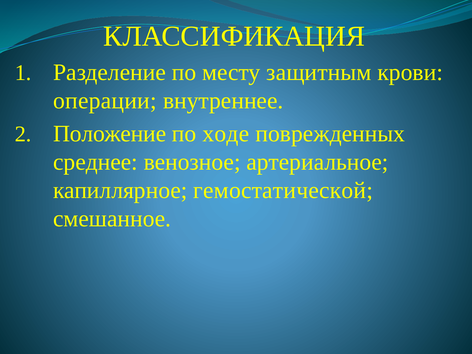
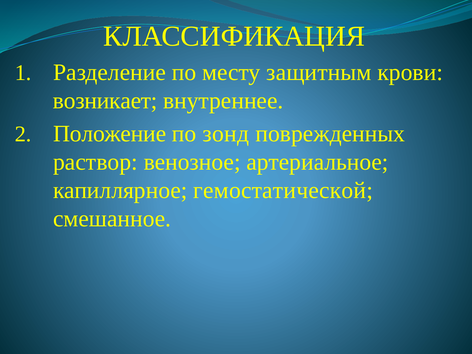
операции: операции -> возникает
ходе: ходе -> зонд
среднее: среднее -> раствор
